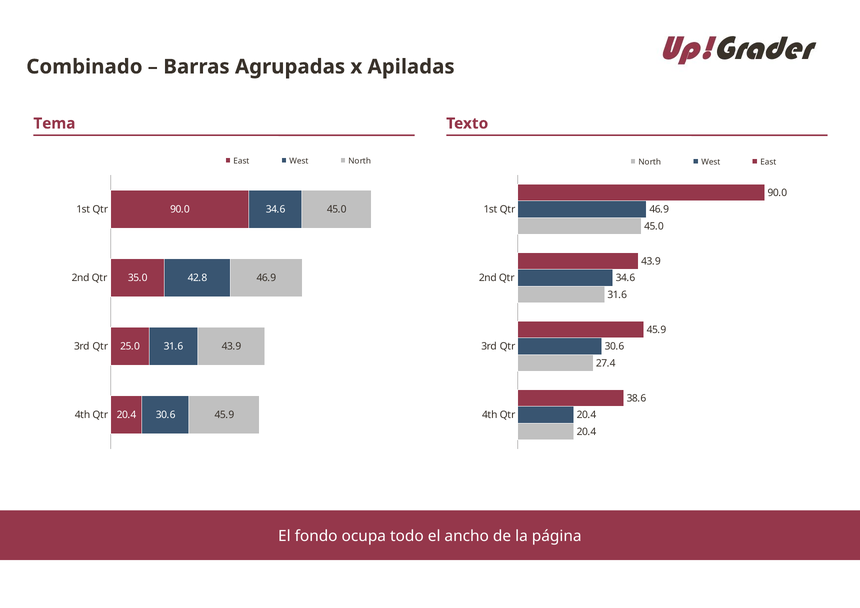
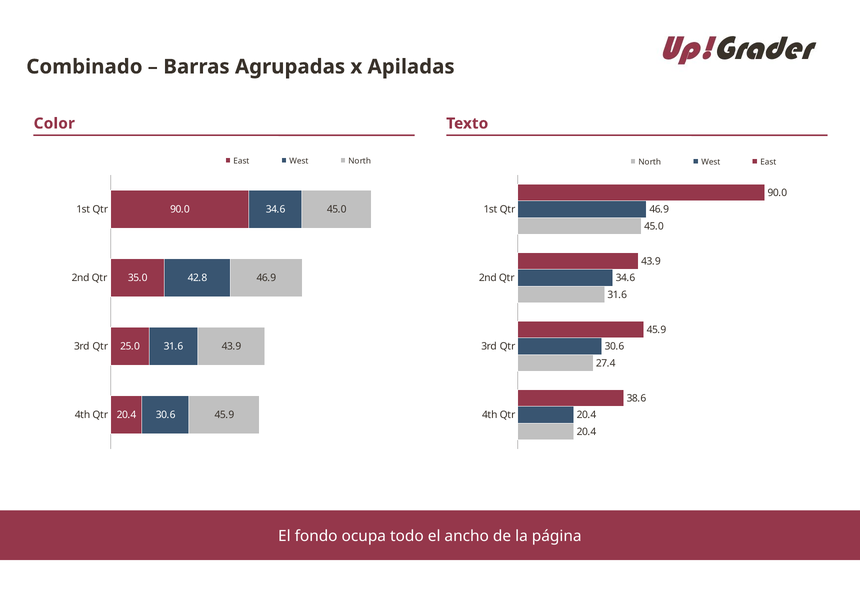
Tema: Tema -> Color
